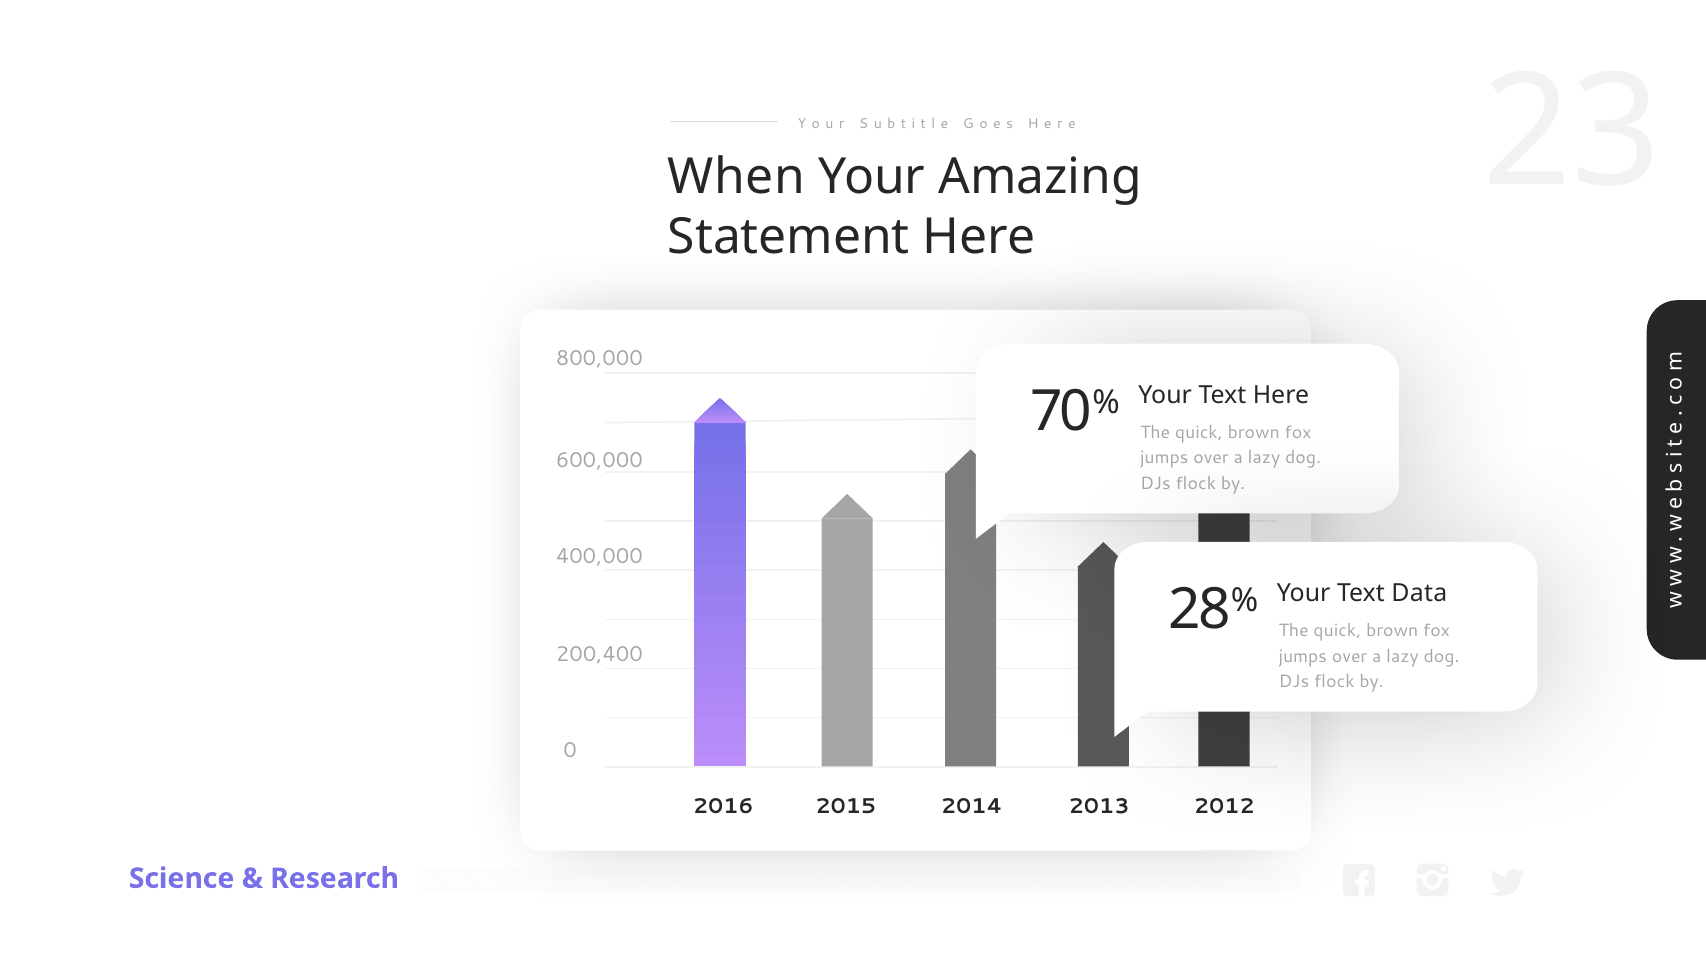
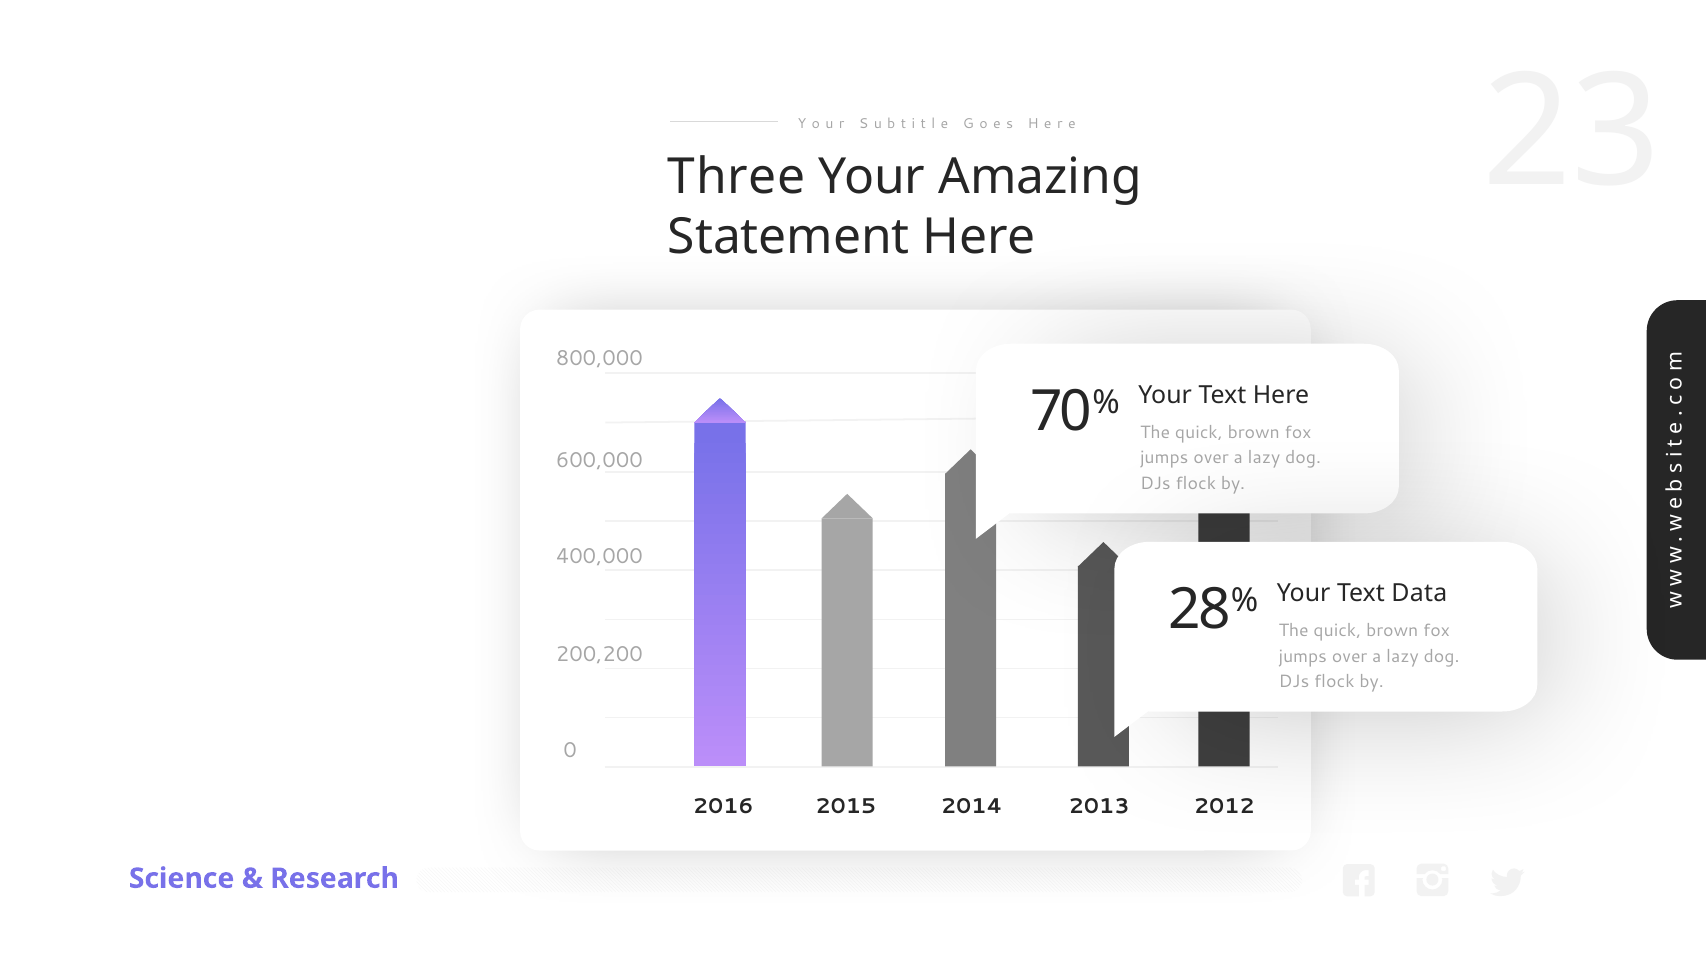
When: When -> Three
200,400: 200,400 -> 200,200
